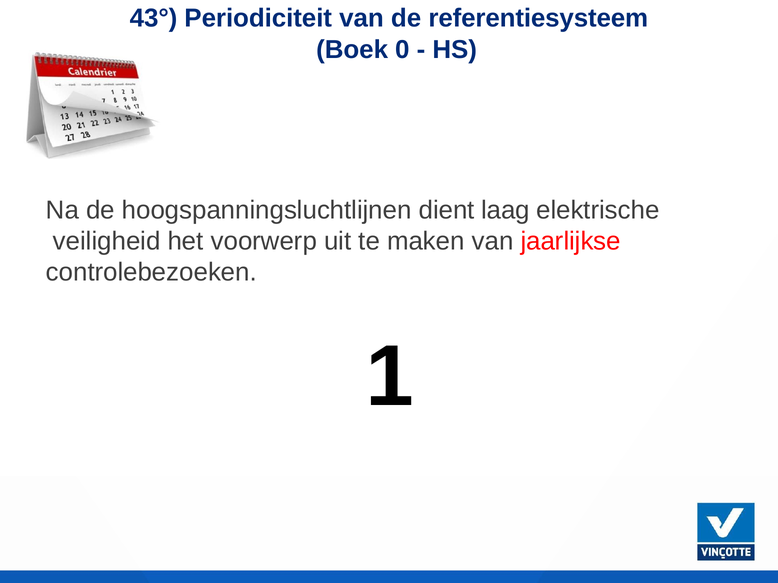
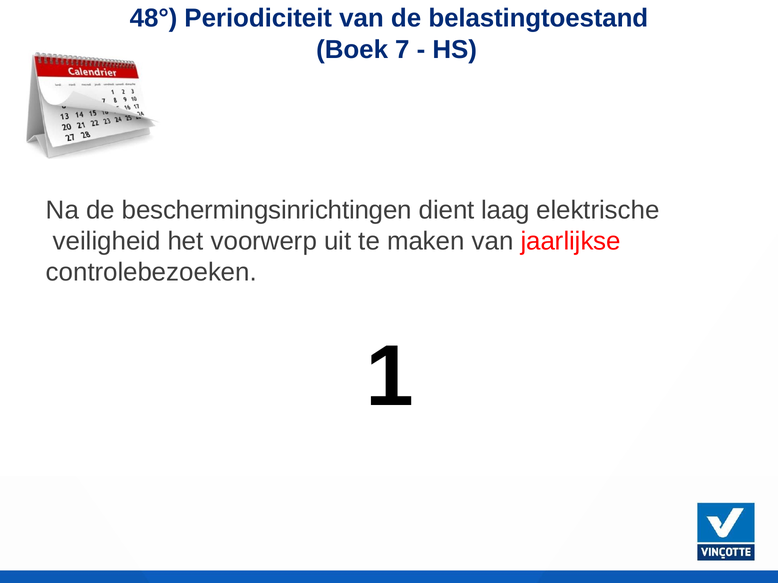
43°: 43° -> 48°
referentiesysteem: referentiesysteem -> belastingtoestand
0: 0 -> 7
hoogspanningsluchtlijnen: hoogspanningsluchtlijnen -> beschermingsinrichtingen
